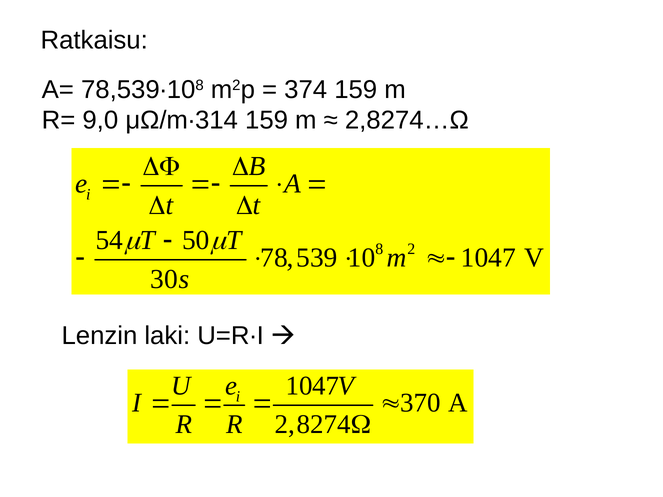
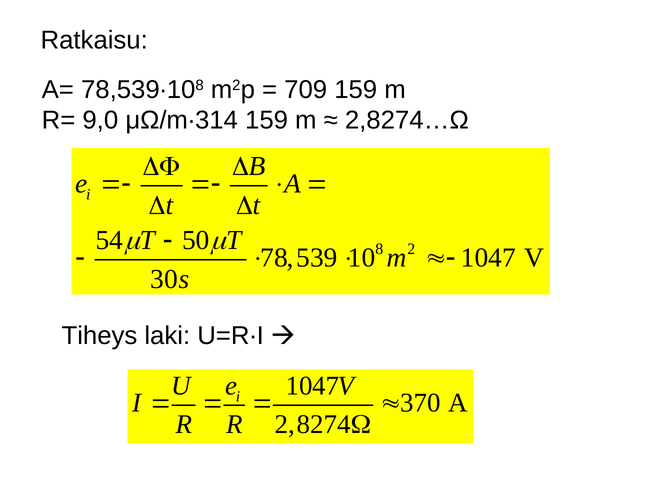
374: 374 -> 709
Lenzin: Lenzin -> Tiheys
